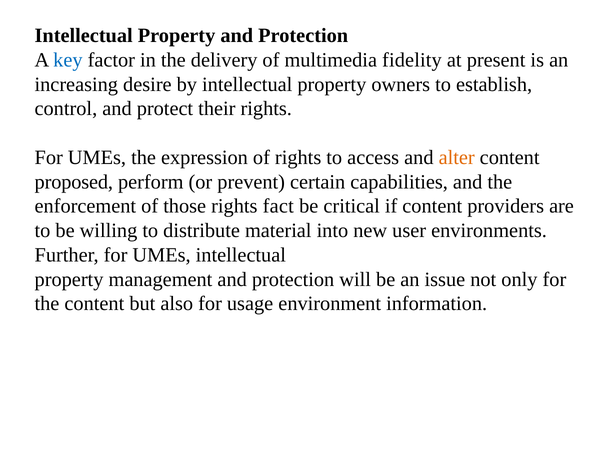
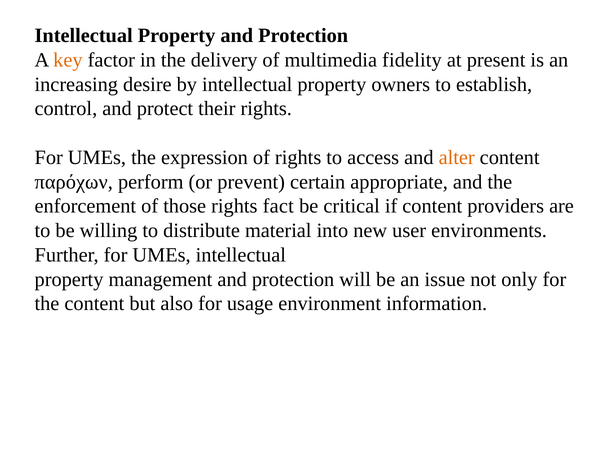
key colour: blue -> orange
proposed: proposed -> παρόχων
capabilities: capabilities -> appropriate
